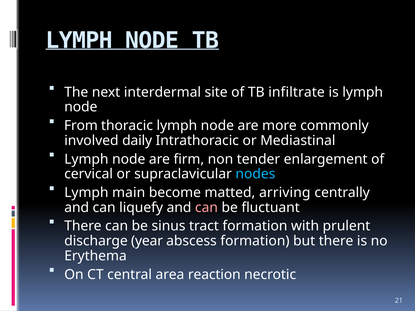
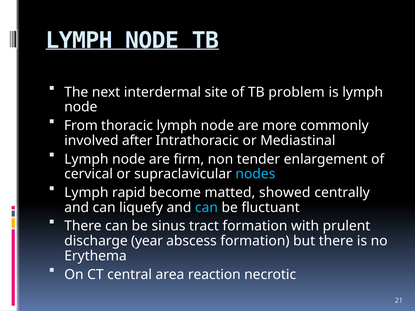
infiltrate: infiltrate -> problem
daily: daily -> after
main: main -> rapid
arriving: arriving -> showed
can at (206, 208) colour: pink -> light blue
